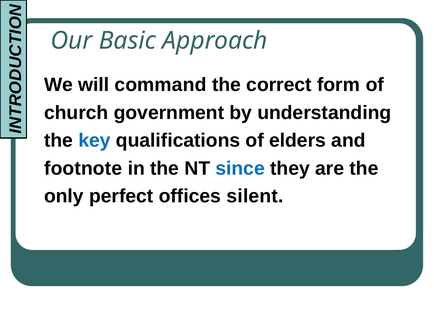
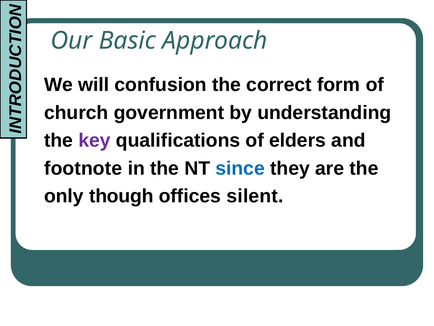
command: command -> confusion
key colour: blue -> purple
perfect: perfect -> though
